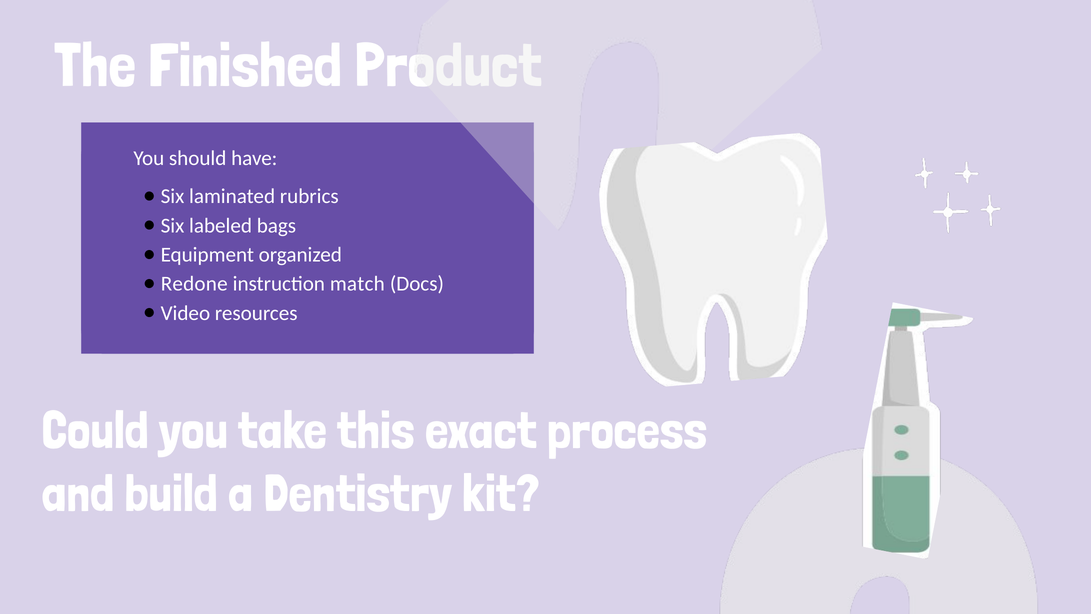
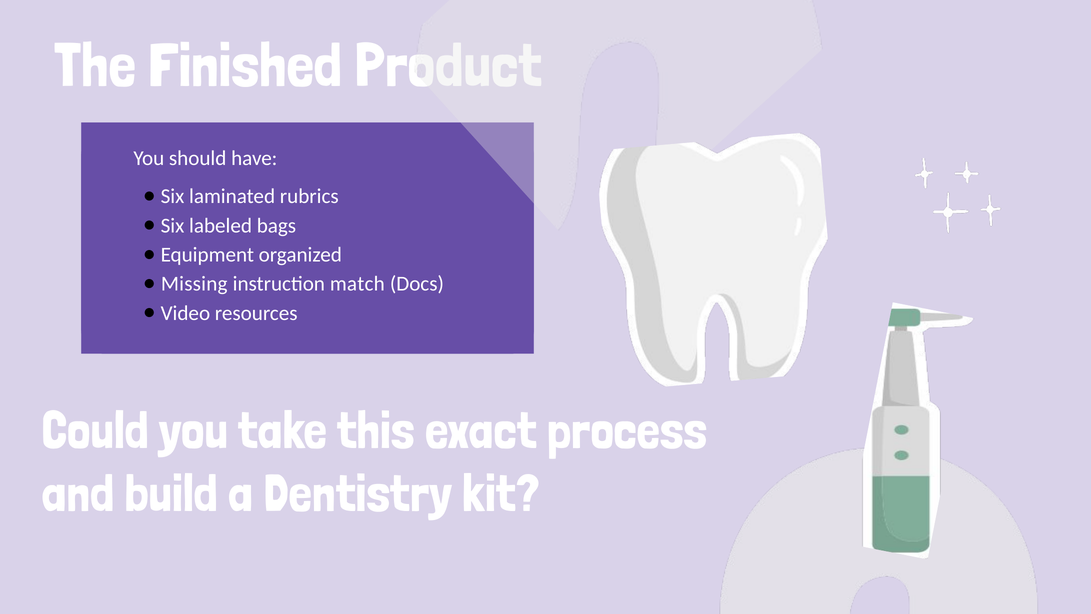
Redone: Redone -> Missing
